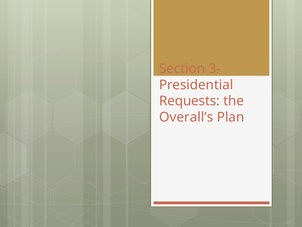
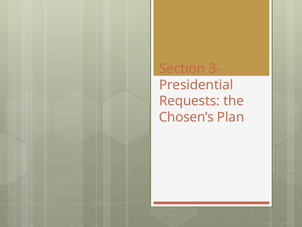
Overall’s: Overall’s -> Chosen’s
